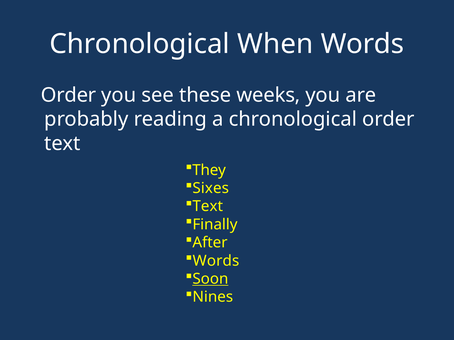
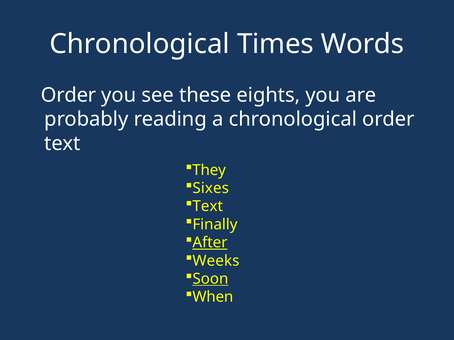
When: When -> Times
weeks: weeks -> eights
After underline: none -> present
Words at (216, 261): Words -> Weeks
Nines: Nines -> When
